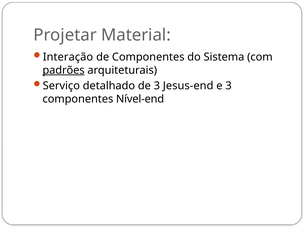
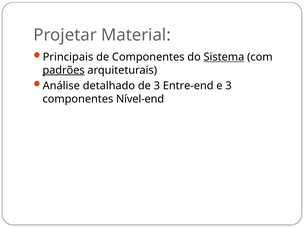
Interação: Interação -> Principais
Sistema underline: none -> present
Serviço: Serviço -> Análise
Jesus-end: Jesus-end -> Entre-end
